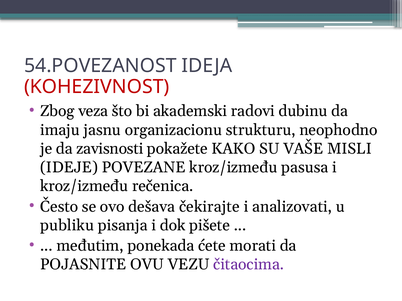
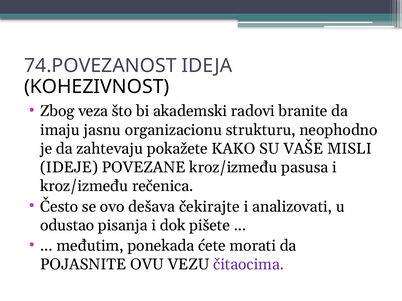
54.POVEZANOST: 54.POVEZANOST -> 74.POVEZANOST
KOHEZIVNOST colour: red -> black
dubinu: dubinu -> branite
zavisnosti: zavisnosti -> zahtevaju
publiku: publiku -> odustao
